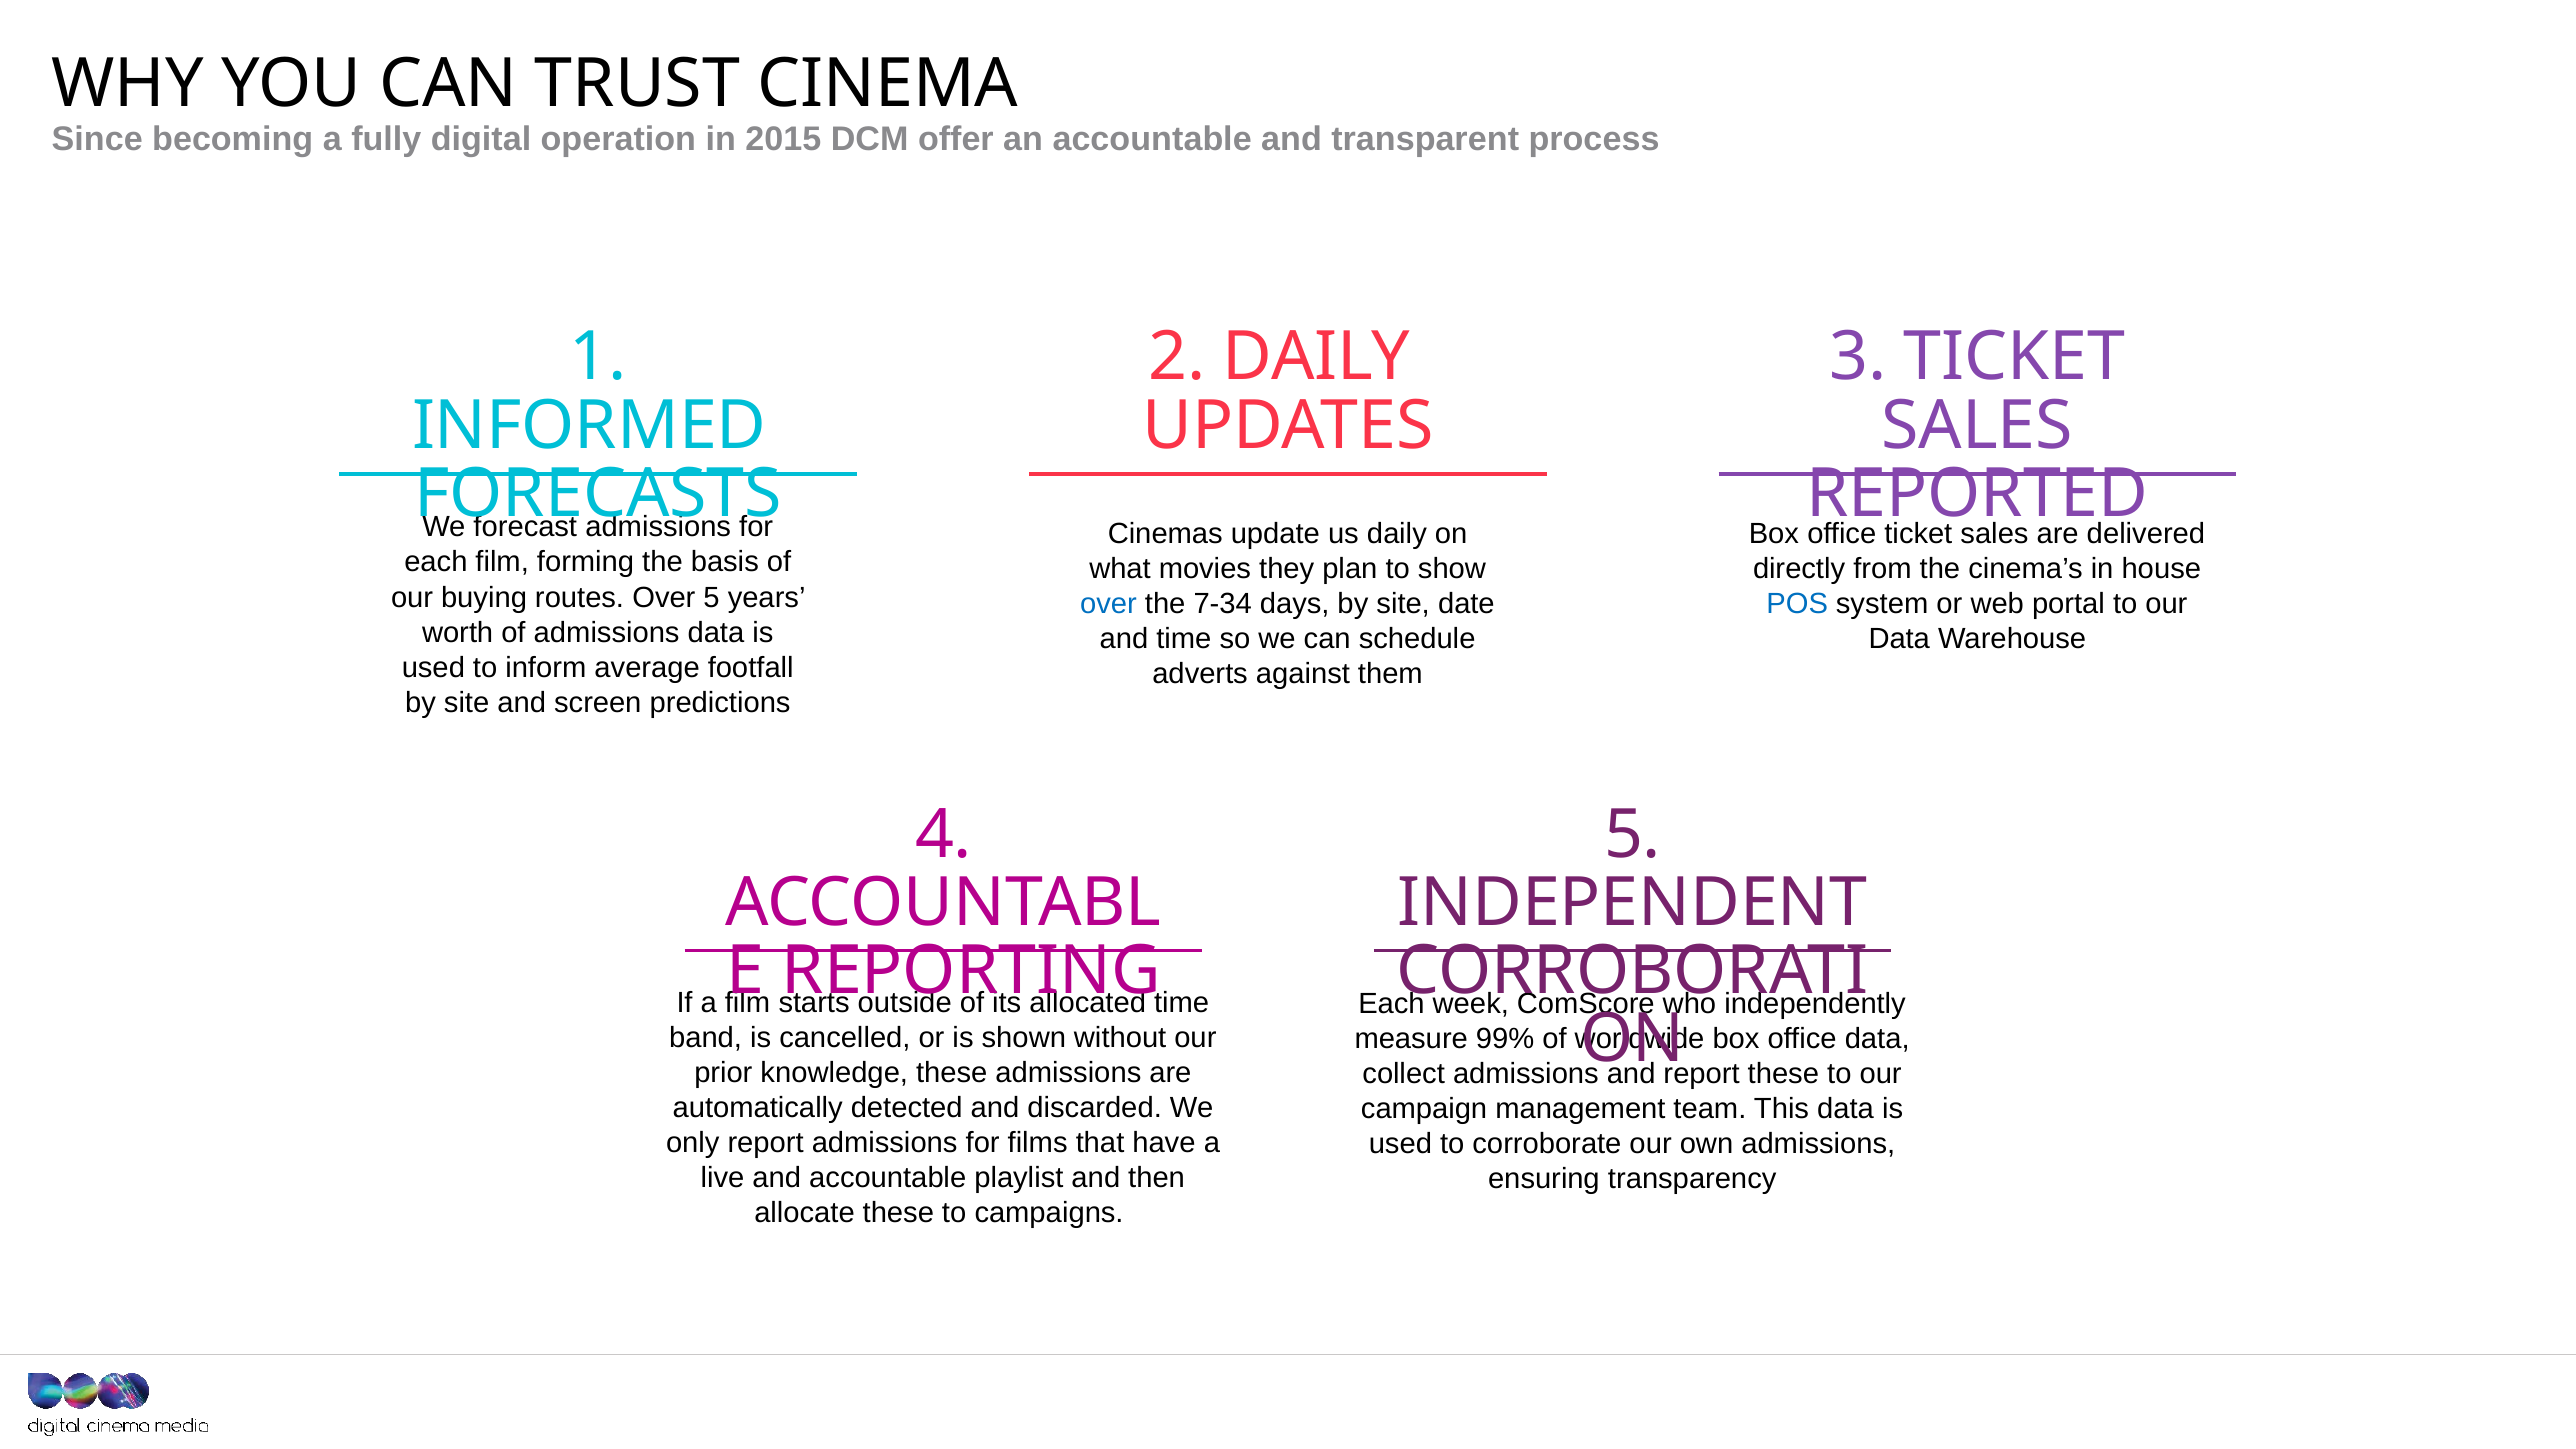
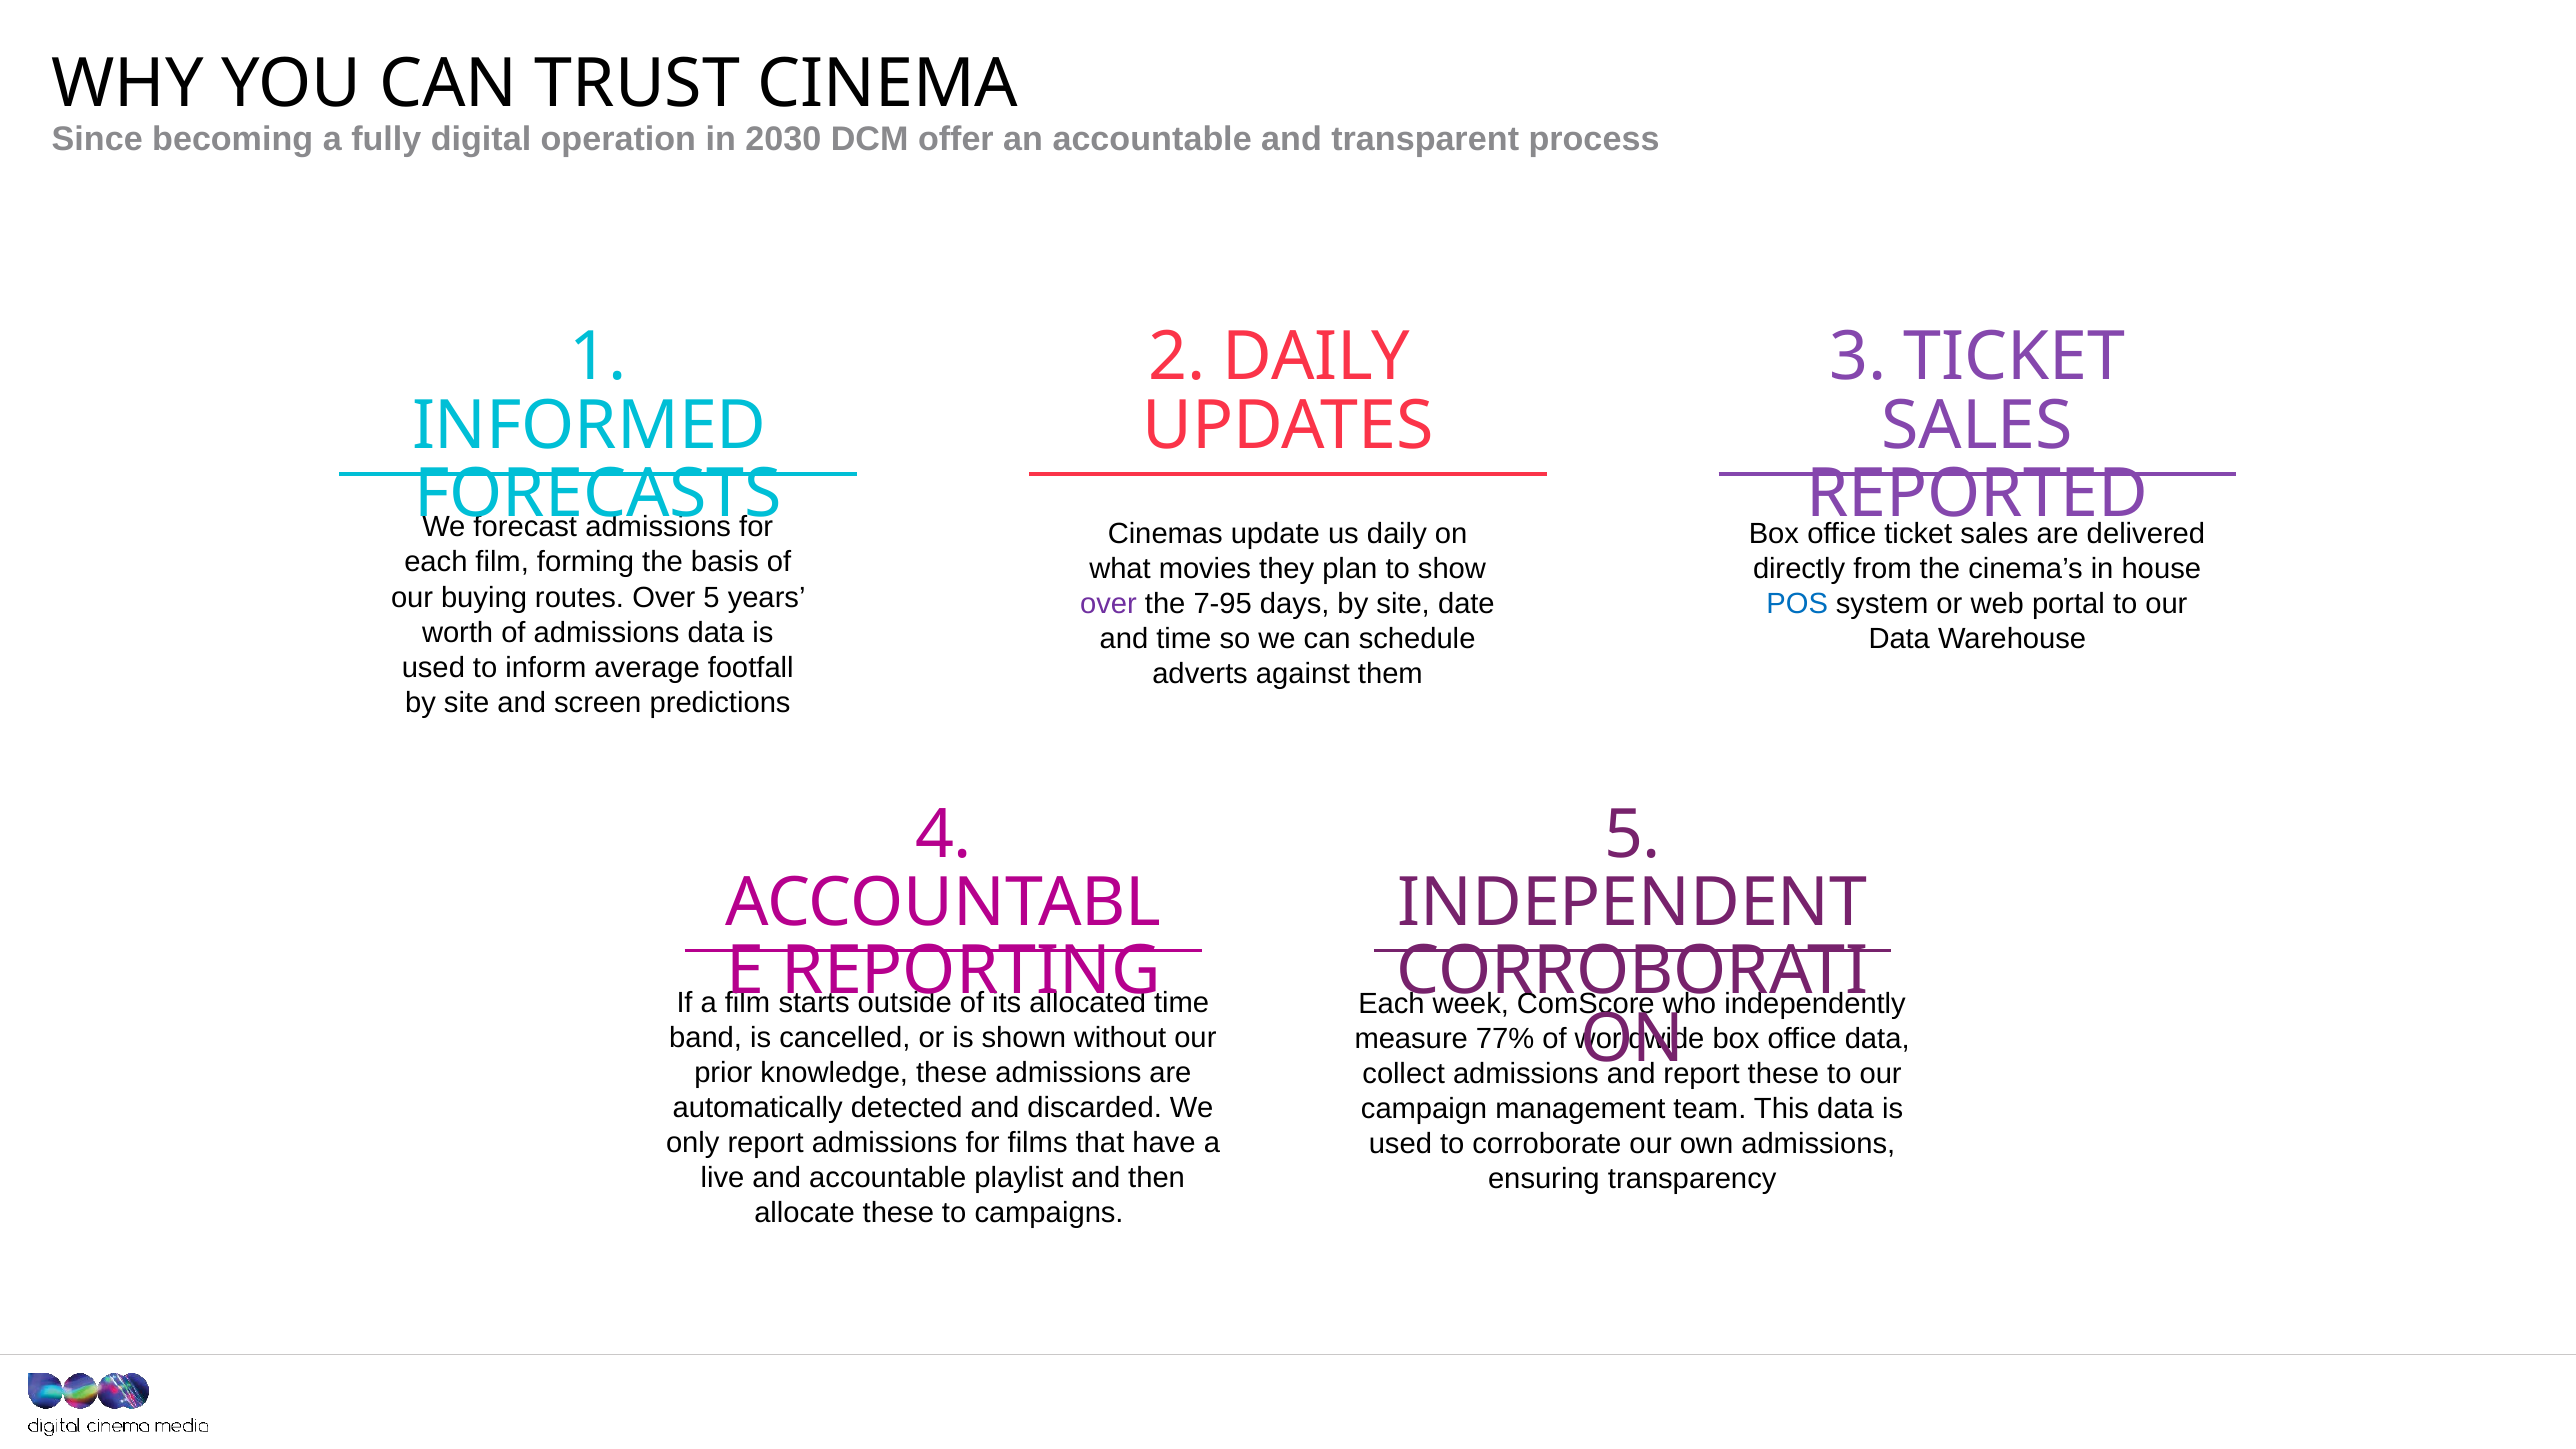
2015: 2015 -> 2030
over at (1109, 604) colour: blue -> purple
7-34: 7-34 -> 7-95
99%: 99% -> 77%
